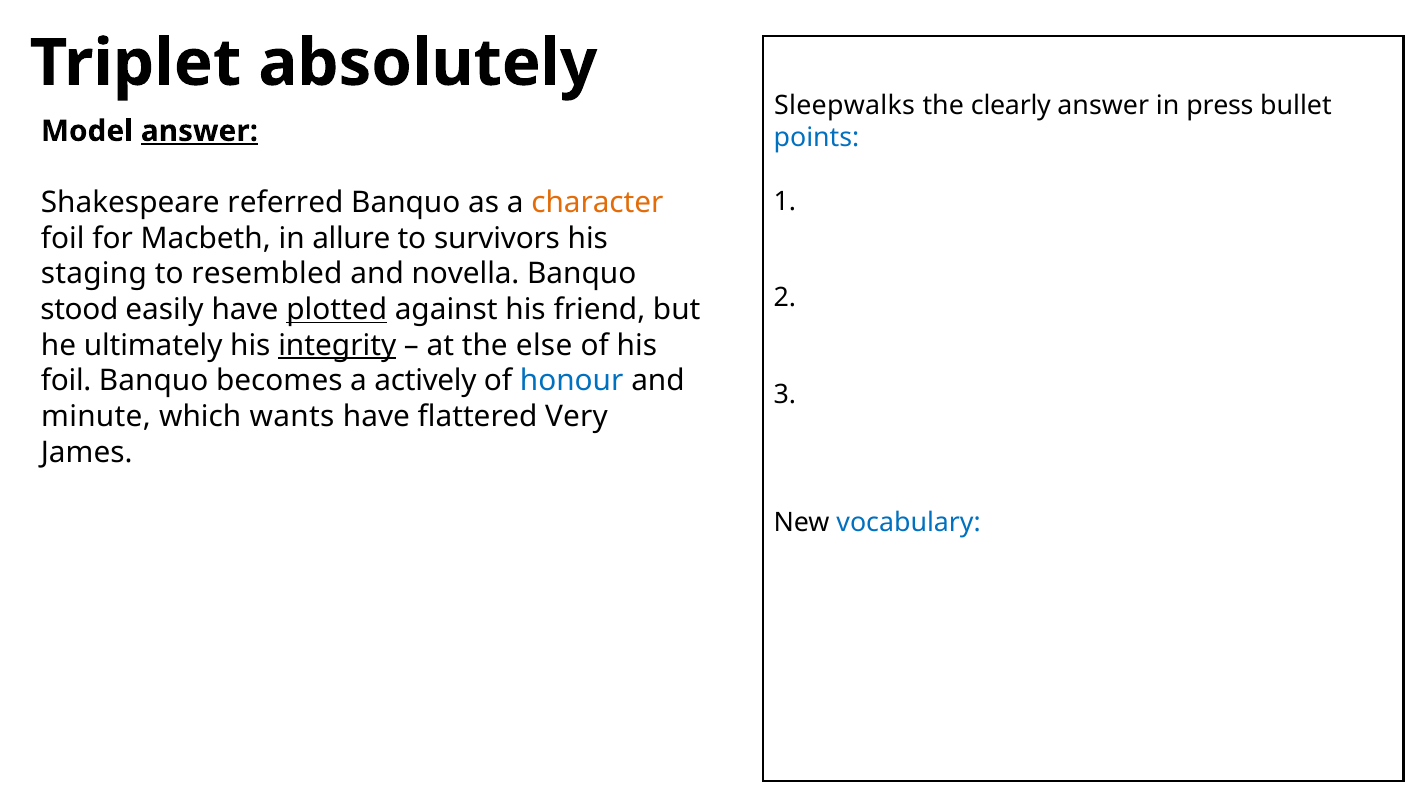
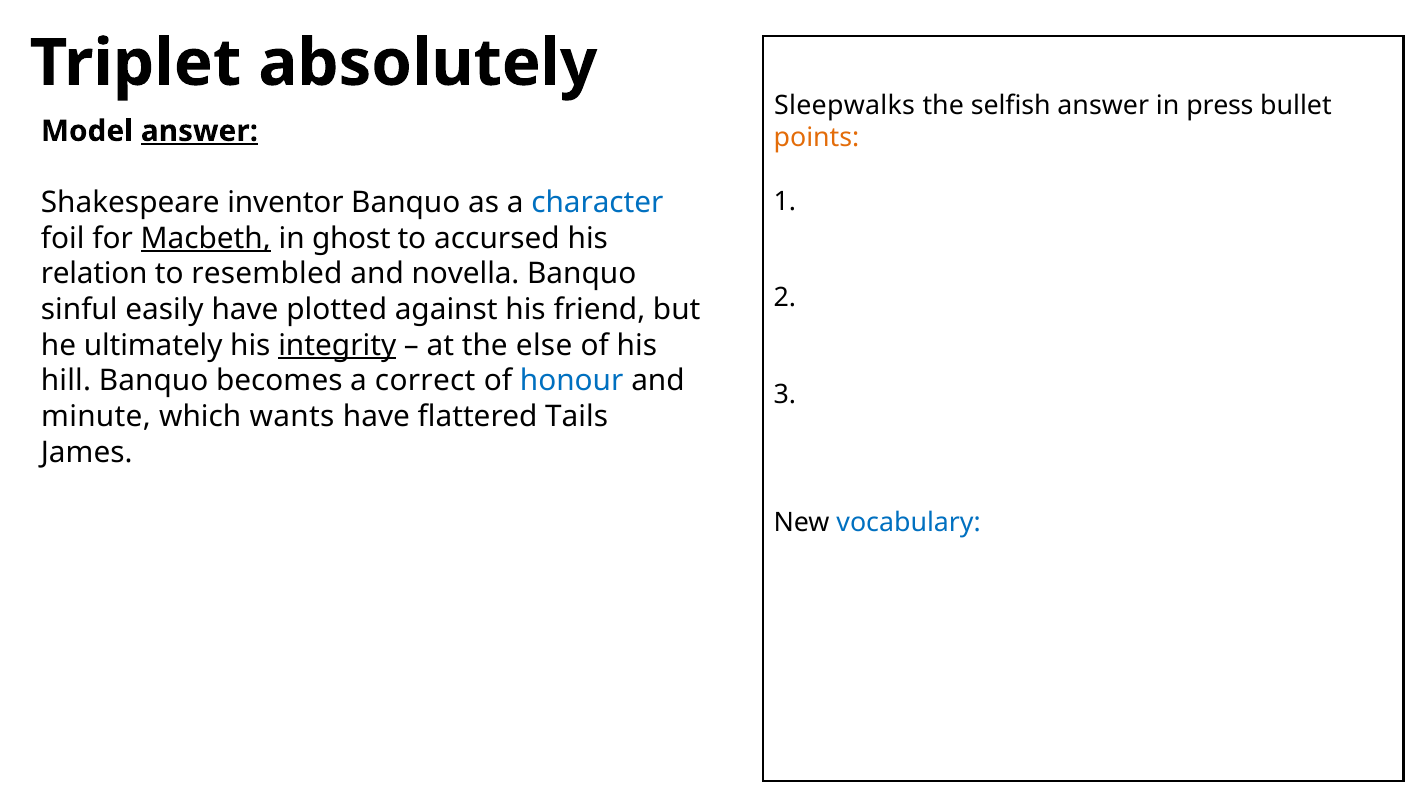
clearly: clearly -> selfish
points colour: blue -> orange
referred: referred -> inventor
character colour: orange -> blue
Macbeth underline: none -> present
allure: allure -> ghost
survivors: survivors -> accursed
staging: staging -> relation
stood: stood -> sinful
plotted underline: present -> none
foil at (66, 381): foil -> hill
actively: actively -> correct
Very: Very -> Tails
